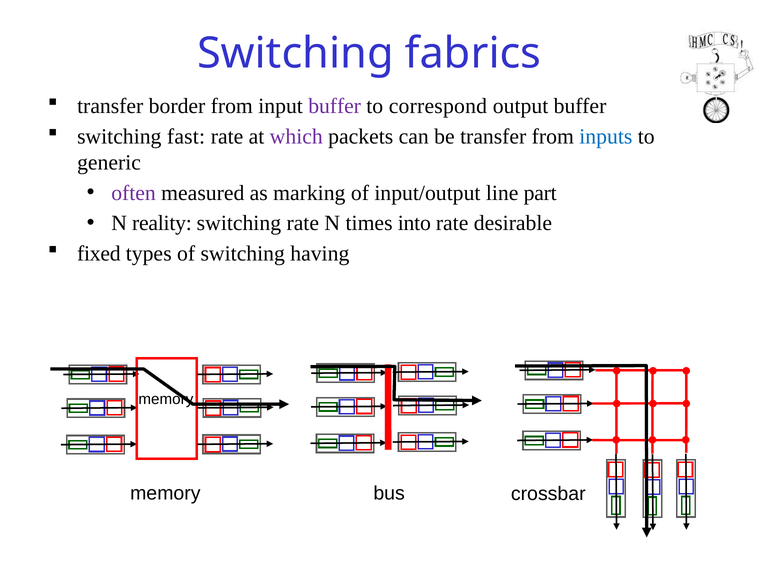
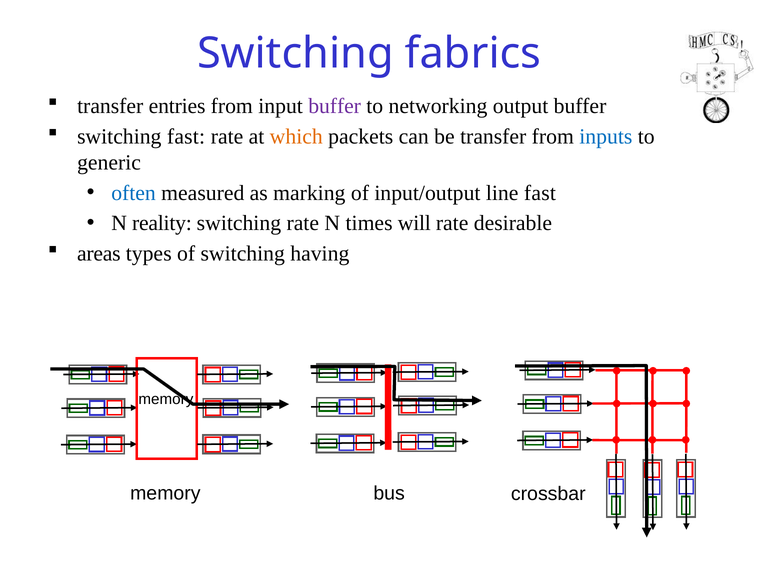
border: border -> entries
correspond: correspond -> networking
which colour: purple -> orange
often colour: purple -> blue
line part: part -> fast
into: into -> will
fixed: fixed -> areas
